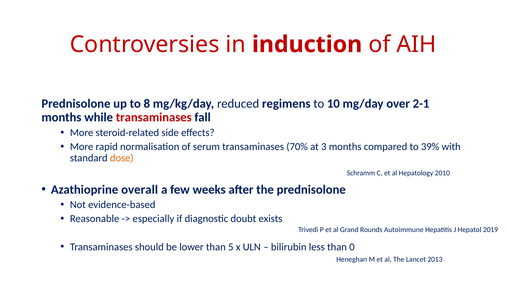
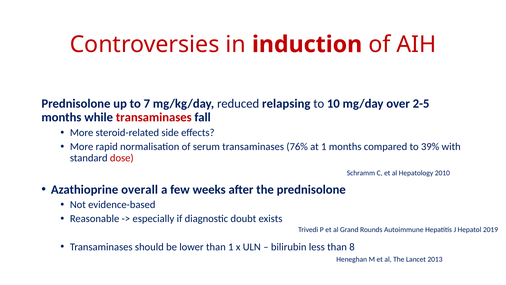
8: 8 -> 7
regimens: regimens -> relapsing
2-1: 2-1 -> 2-5
70%: 70% -> 76%
at 3: 3 -> 1
dose colour: orange -> red
than 5: 5 -> 1
0: 0 -> 8
